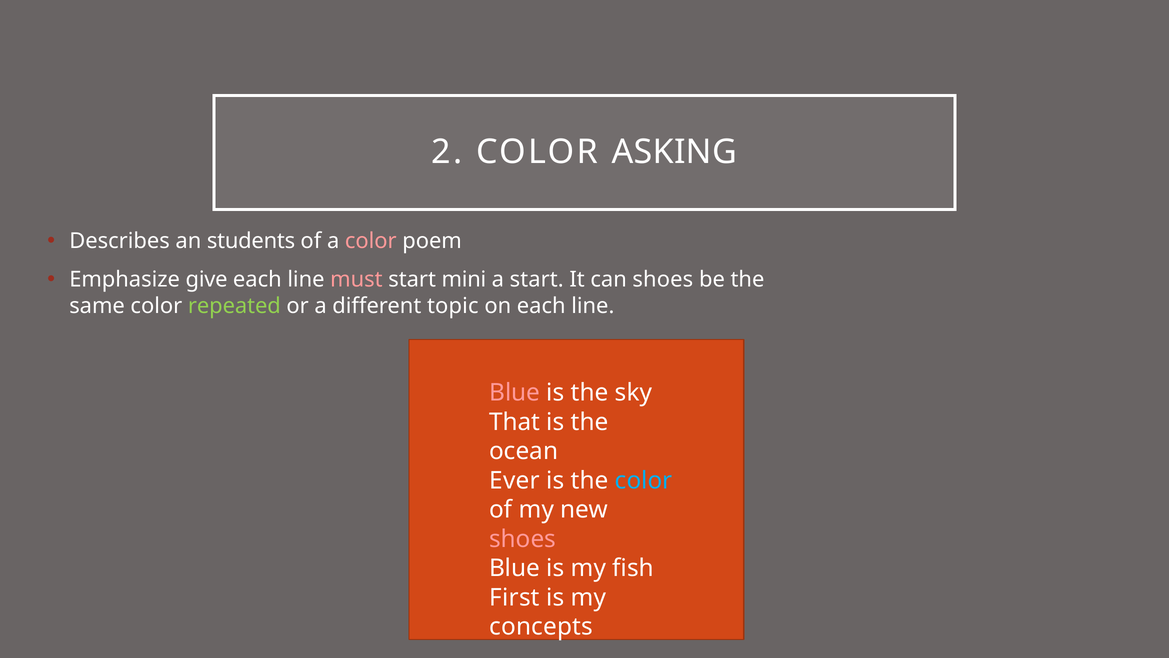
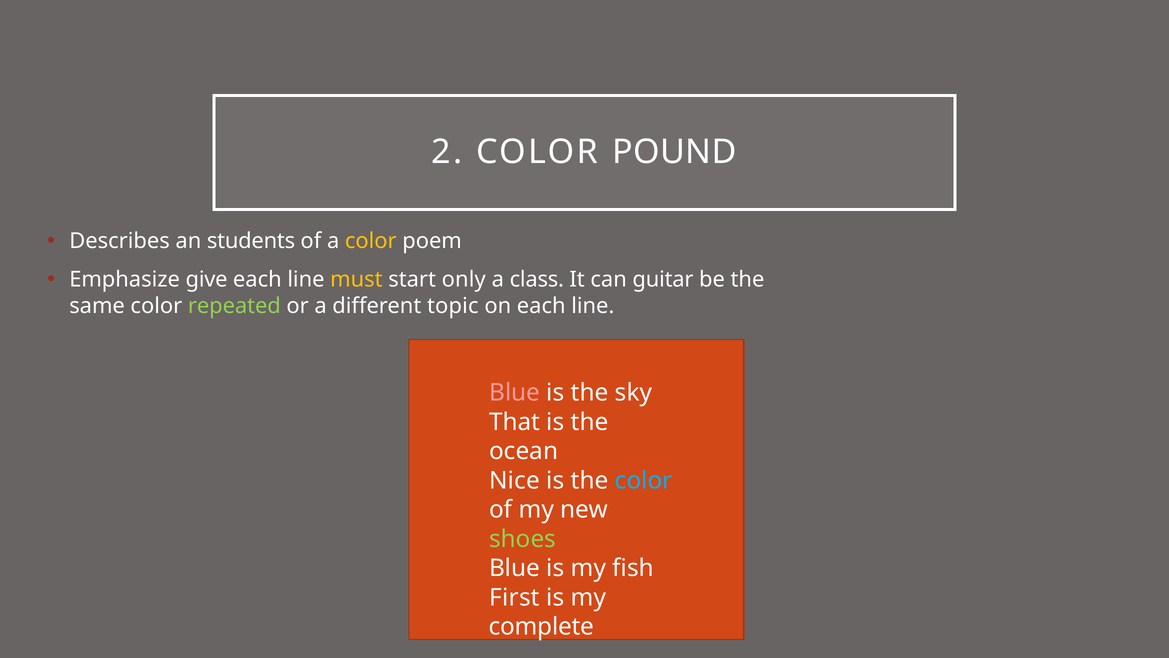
ASKING: ASKING -> POUND
color at (371, 241) colour: pink -> yellow
must colour: pink -> yellow
mini: mini -> only
a start: start -> class
can shoes: shoes -> guitar
Ever: Ever -> Nice
shoes at (523, 539) colour: pink -> light green
concepts: concepts -> complete
